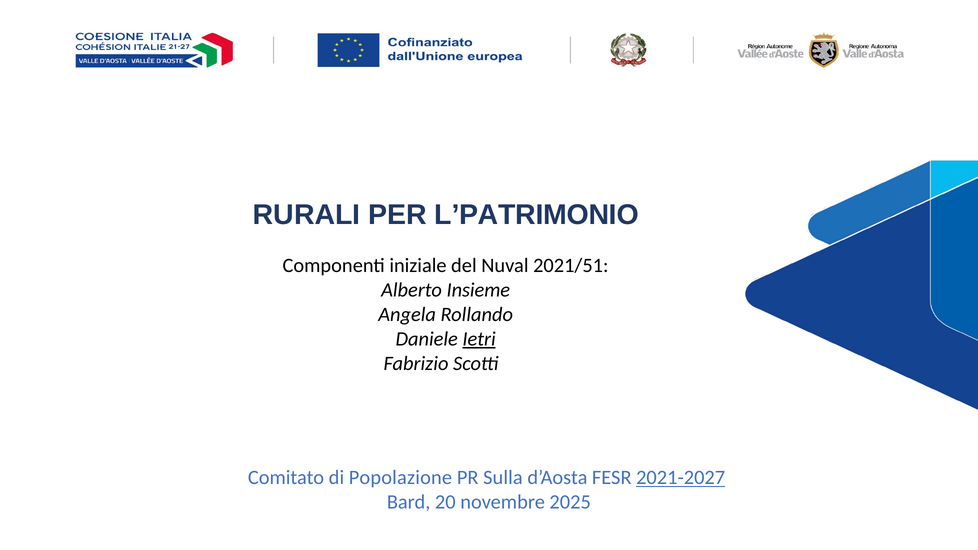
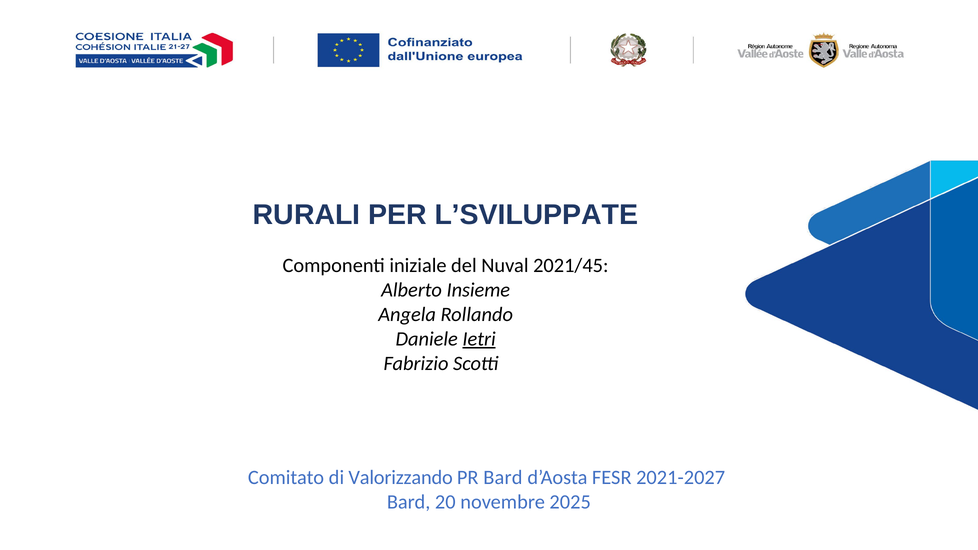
L’PATRIMONIO: L’PATRIMONIO -> L’SVILUPPATE
2021/51: 2021/51 -> 2021/45
Popolazione: Popolazione -> Valorizzando
PR Sulla: Sulla -> Bard
2021-2027 underline: present -> none
